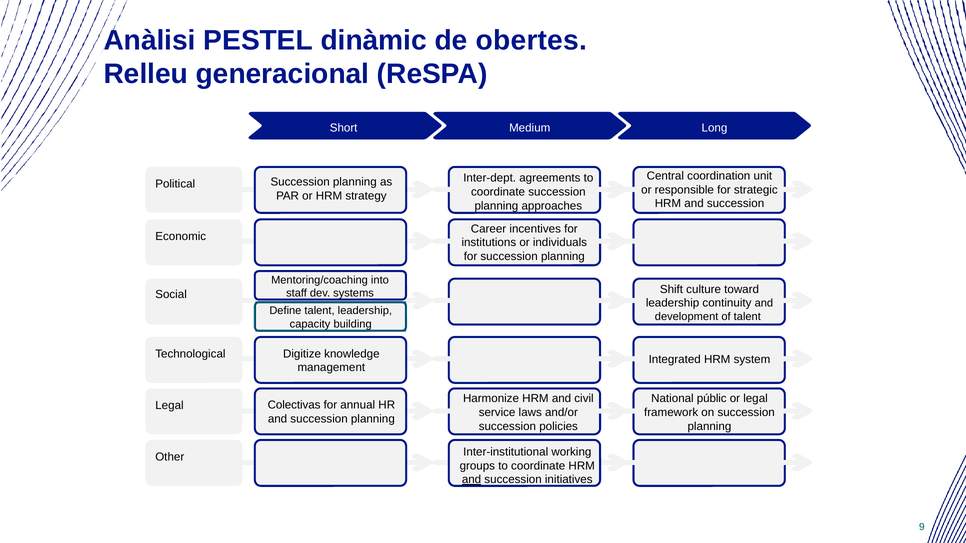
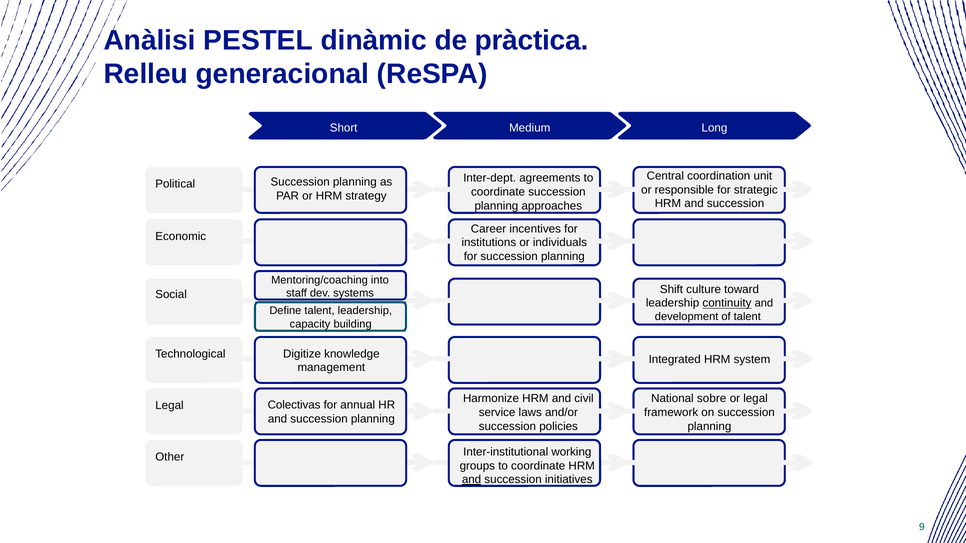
obertes: obertes -> pràctica
continuity underline: none -> present
públic: públic -> sobre
